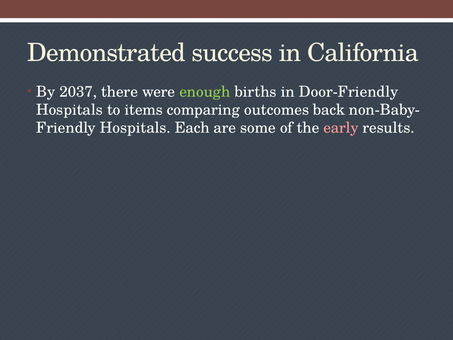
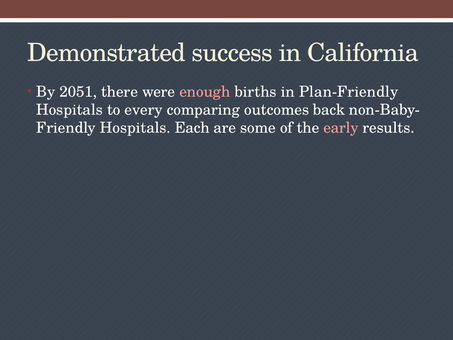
2037: 2037 -> 2051
enough colour: light green -> pink
Door-Friendly: Door-Friendly -> Plan-Friendly
items: items -> every
